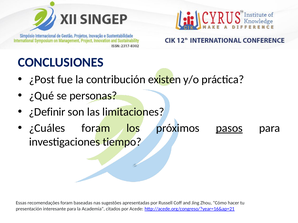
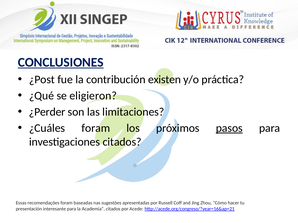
CONCLUSIONES underline: none -> present
personas: personas -> eligieron
¿Definir: ¿Definir -> ¿Perder
investigaciones tiempo: tiempo -> citados
